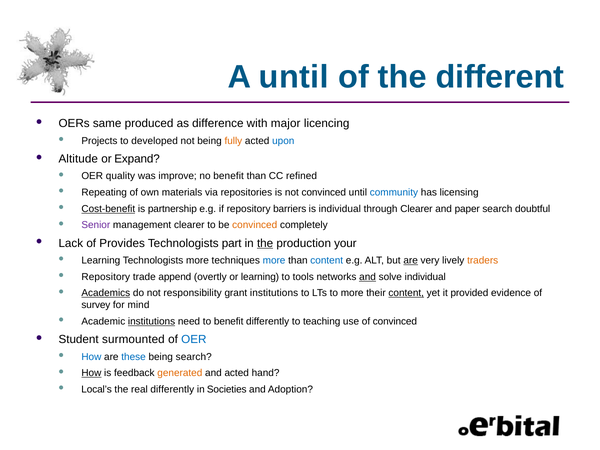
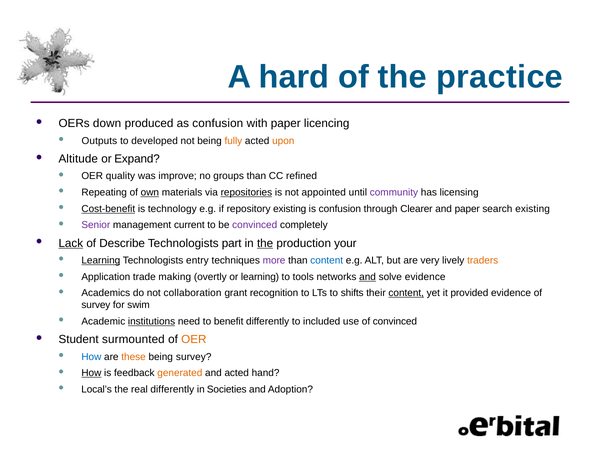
A until: until -> hard
different: different -> practice
same: same -> down
as difference: difference -> confusion
with major: major -> paper
Projects: Projects -> Outputs
upon colour: blue -> orange
no benefit: benefit -> groups
own underline: none -> present
repositories underline: none -> present
not convinced: convinced -> appointed
community colour: blue -> purple
partnership: partnership -> technology
repository barriers: barriers -> existing
is individual: individual -> confusion
search doubtful: doubtful -> existing
management clearer: clearer -> current
convinced at (255, 225) colour: orange -> purple
Lack underline: none -> present
Provides: Provides -> Describe
Learning at (101, 260) underline: none -> present
Technologists more: more -> entry
more at (274, 260) colour: blue -> purple
are at (411, 260) underline: present -> none
Repository at (106, 277): Repository -> Application
append: append -> making
solve individual: individual -> evidence
Academics underline: present -> none
responsibility: responsibility -> collaboration
grant institutions: institutions -> recognition
to more: more -> shifts
mind: mind -> swim
teaching: teaching -> included
OER at (194, 340) colour: blue -> orange
these colour: blue -> orange
being search: search -> survey
